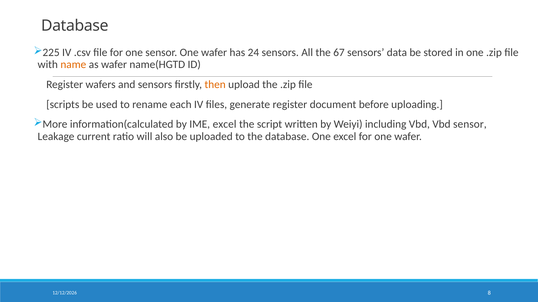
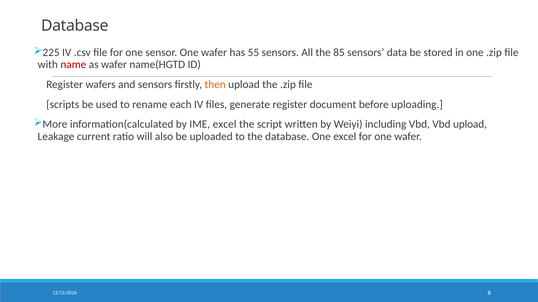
24: 24 -> 55
67: 67 -> 85
name colour: orange -> red
Vbd sensor: sensor -> upload
